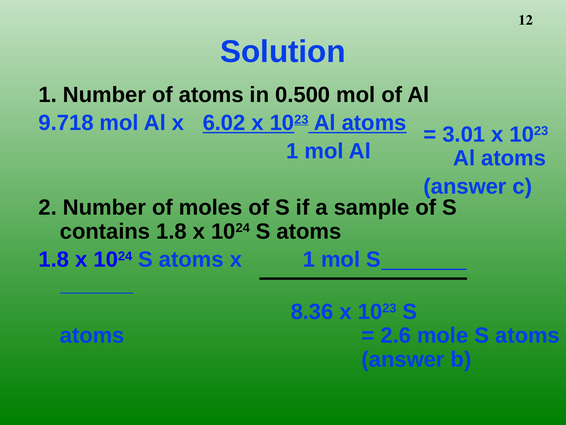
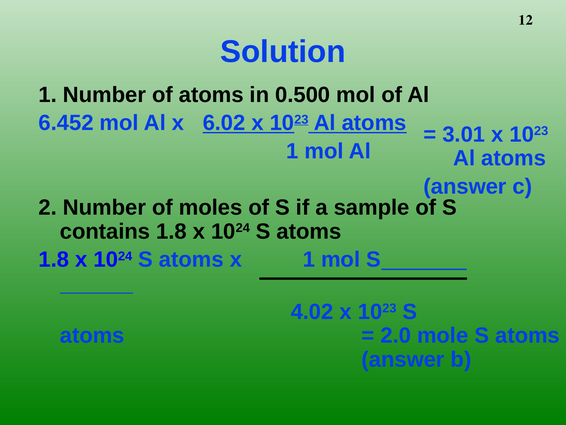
9.718: 9.718 -> 6.452
8.36: 8.36 -> 4.02
2.6: 2.6 -> 2.0
